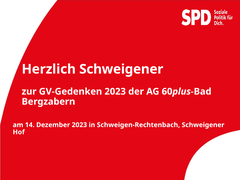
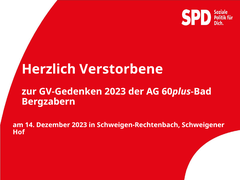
Herzlich Schweigener: Schweigener -> Verstorbene
